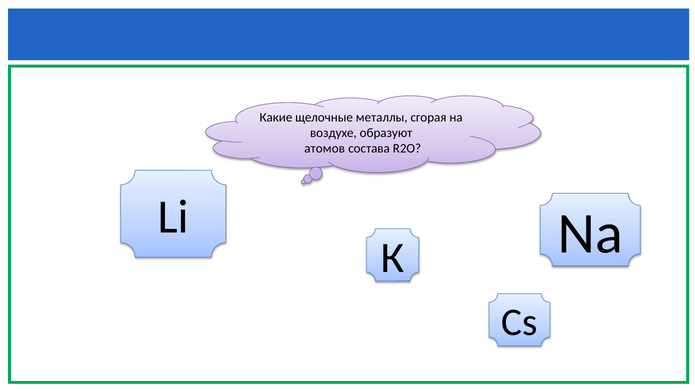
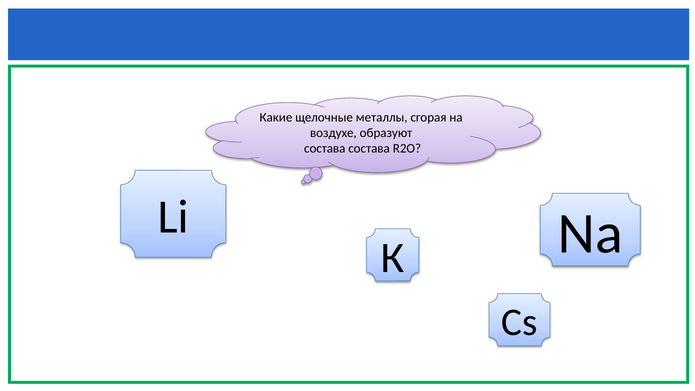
атомов at (325, 149): атомов -> состава
